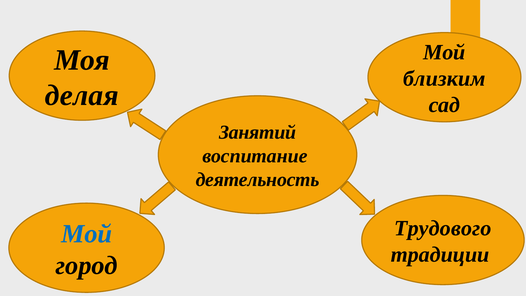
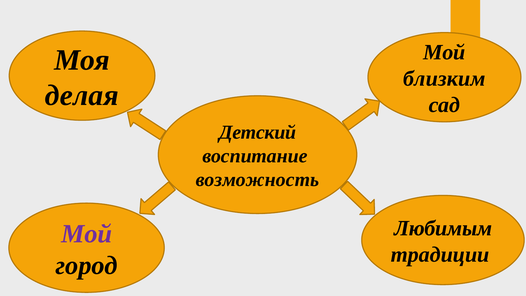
Занятий: Занятий -> Детский
деятельность: деятельность -> возможность
Трудового: Трудового -> Любимым
Мой at (87, 234) colour: blue -> purple
